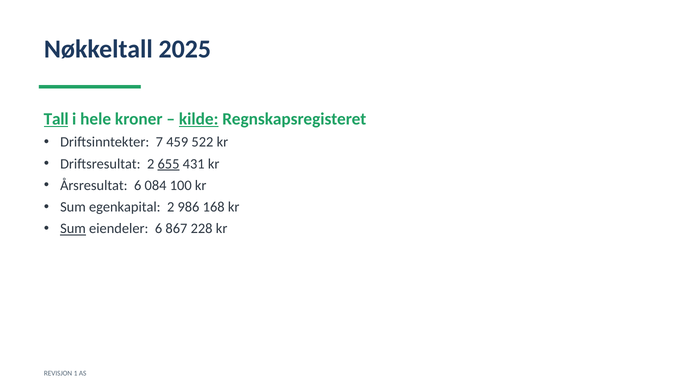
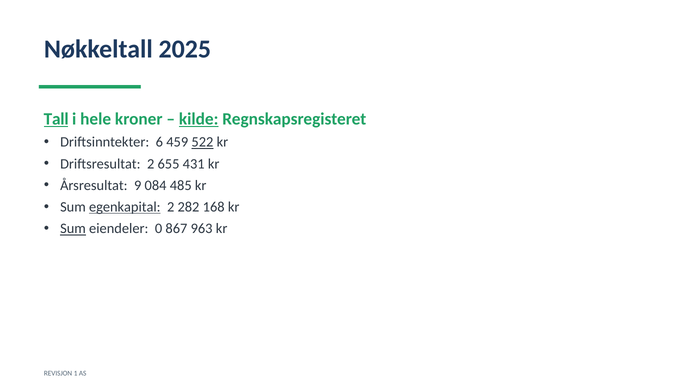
7: 7 -> 6
522 underline: none -> present
655 underline: present -> none
Årsresultat 6: 6 -> 9
100: 100 -> 485
egenkapital underline: none -> present
986: 986 -> 282
eiendeler 6: 6 -> 0
228: 228 -> 963
